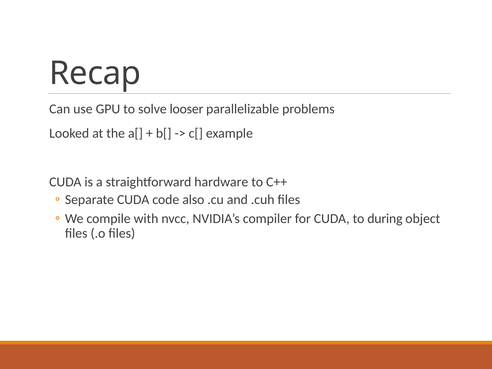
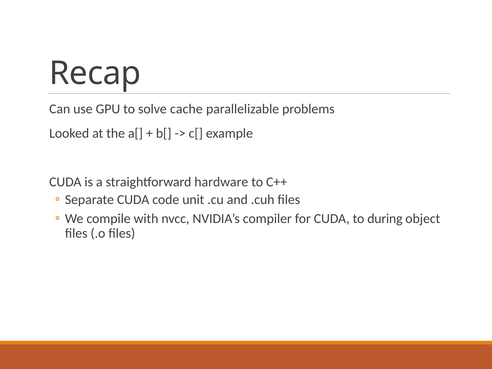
looser: looser -> cache
also: also -> unit
